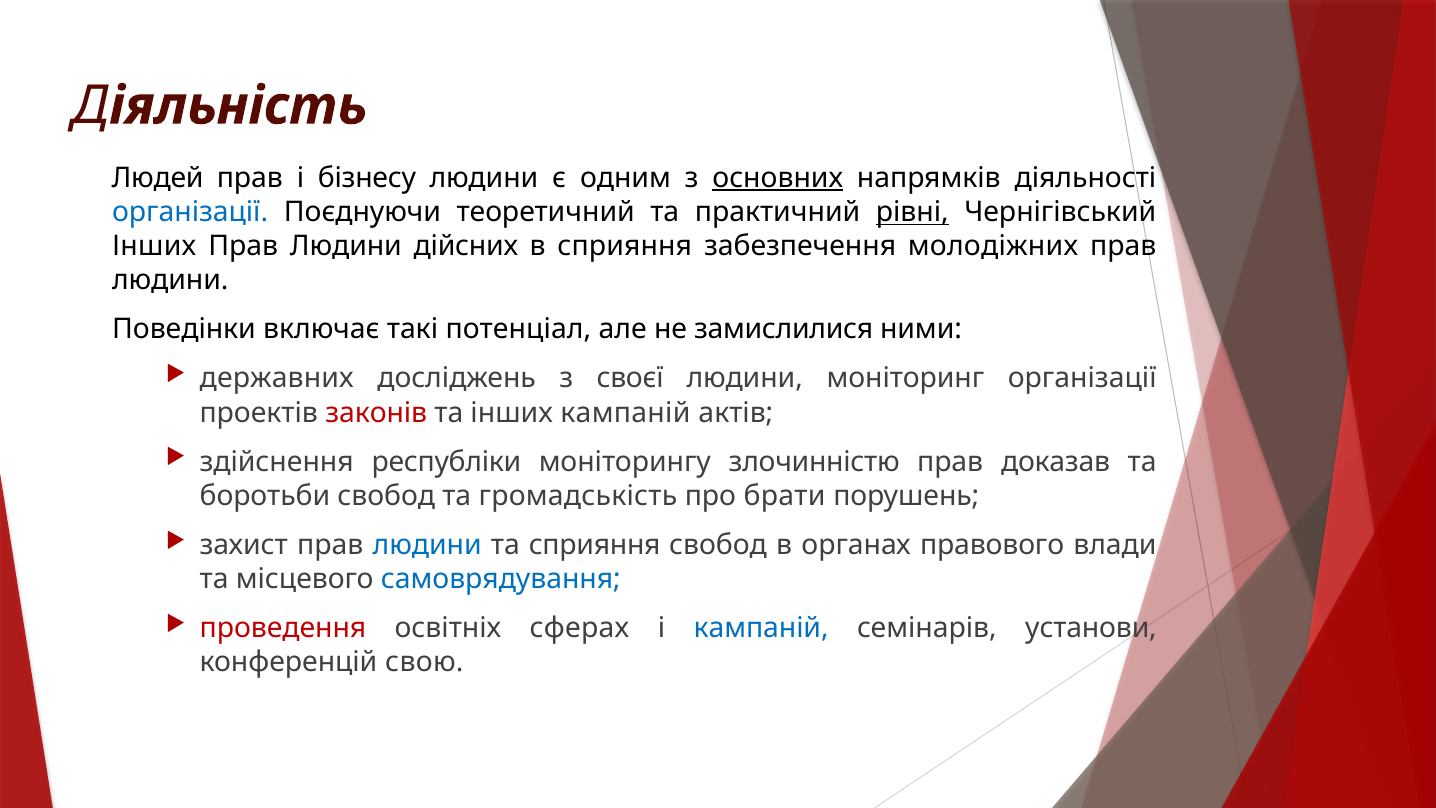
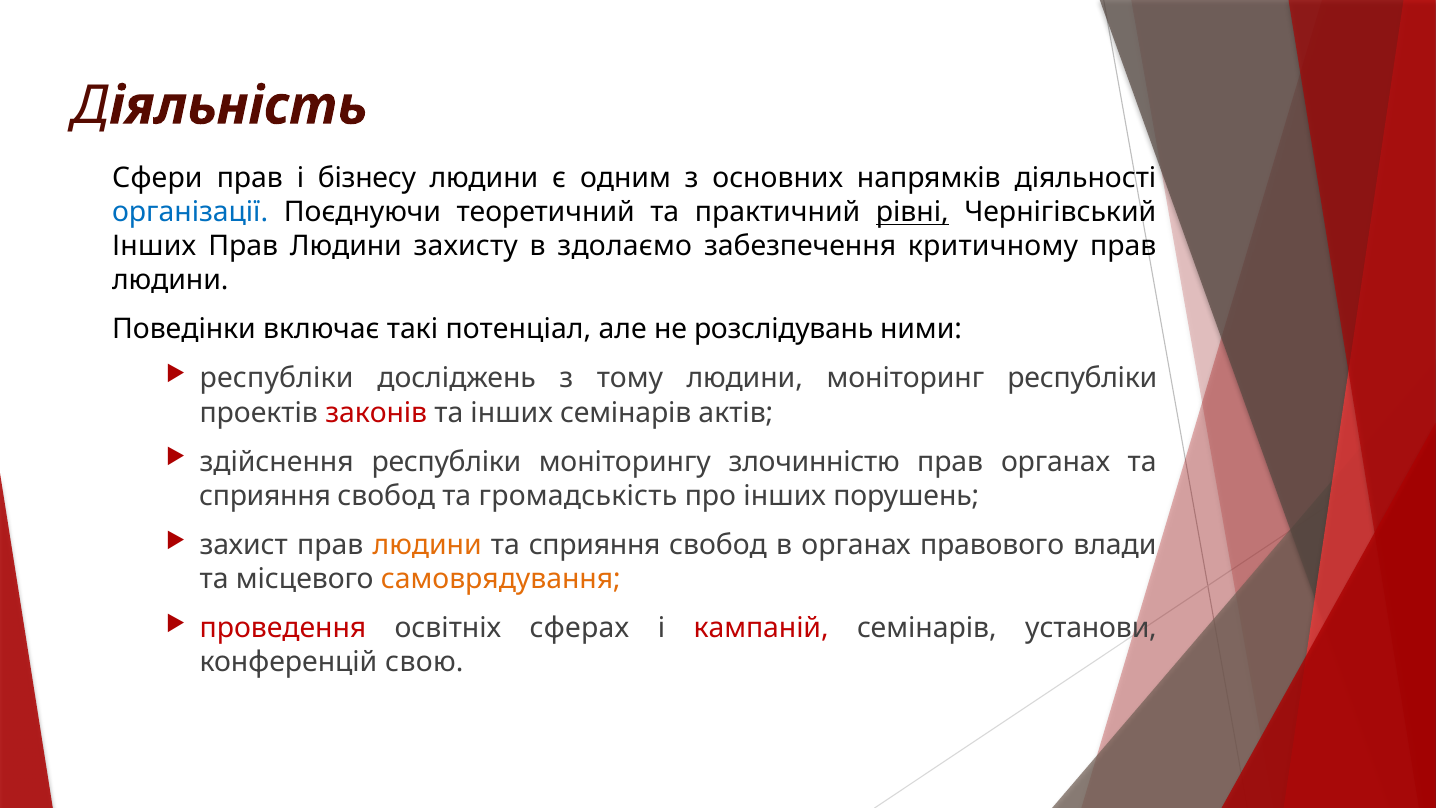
Людей: Людей -> Сфери
основних underline: present -> none
дійсних: дійсних -> захисту
в сприяння: сприяння -> здолаємо
молодіжних: молодіжних -> критичному
замислилися: замислилися -> розслідувань
державних at (277, 378): державних -> республіки
своєї: своєї -> тому
моніторинг організації: організації -> республіки
інших кампаній: кампаній -> семінарів
прав доказав: доказав -> органах
боротьби at (265, 496): боротьби -> сприяння
про брати: брати -> інших
людини at (427, 545) colour: blue -> orange
самоврядування colour: blue -> orange
кампаній at (761, 628) colour: blue -> red
